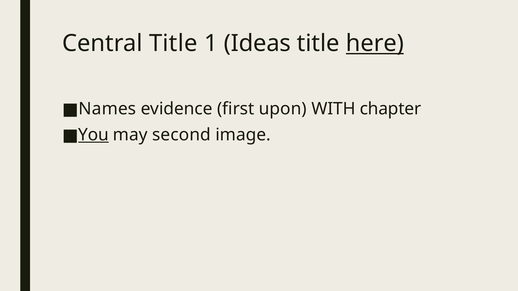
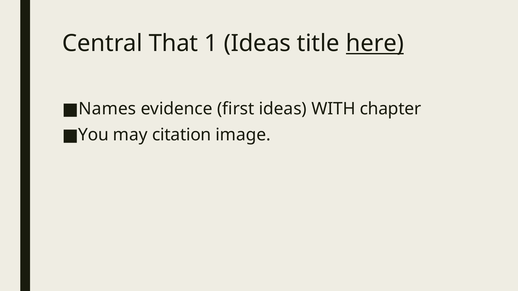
Central Title: Title -> That
first upon: upon -> ideas
You underline: present -> none
second: second -> citation
